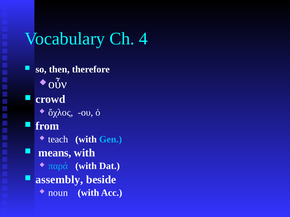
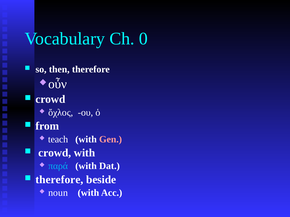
4: 4 -> 0
Gen colour: light blue -> pink
means at (55, 153): means -> crowd
assembly at (59, 180): assembly -> therefore
